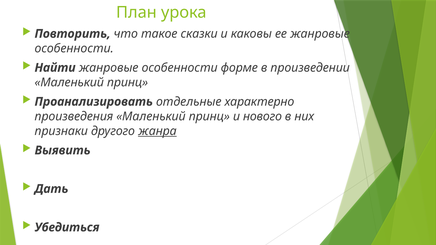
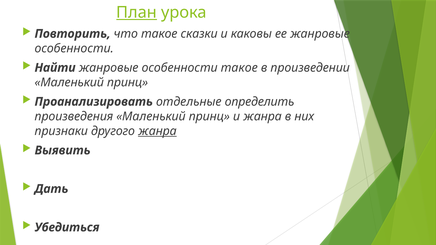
План underline: none -> present
особенности форме: форме -> такое
характерно: характерно -> определить
и нового: нового -> жанра
